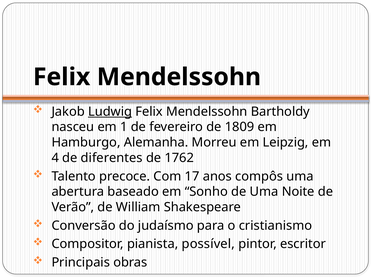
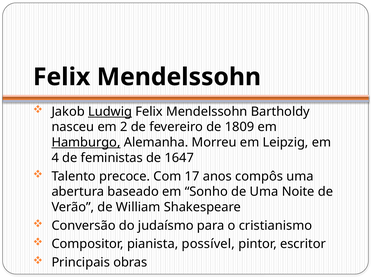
1: 1 -> 2
Hamburgo underline: none -> present
diferentes: diferentes -> feministas
1762: 1762 -> 1647
